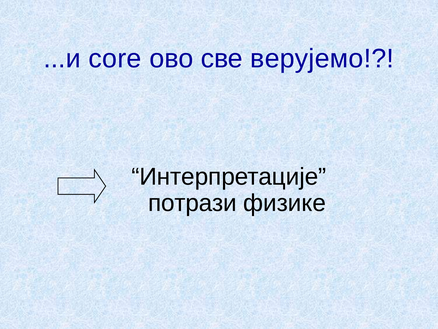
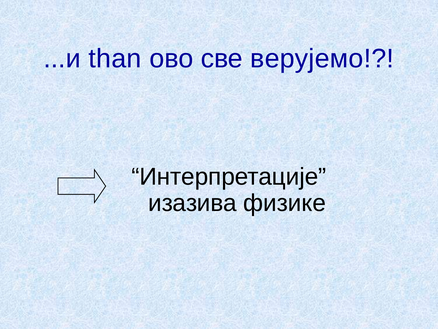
core: core -> than
потрази: потрази -> изазива
